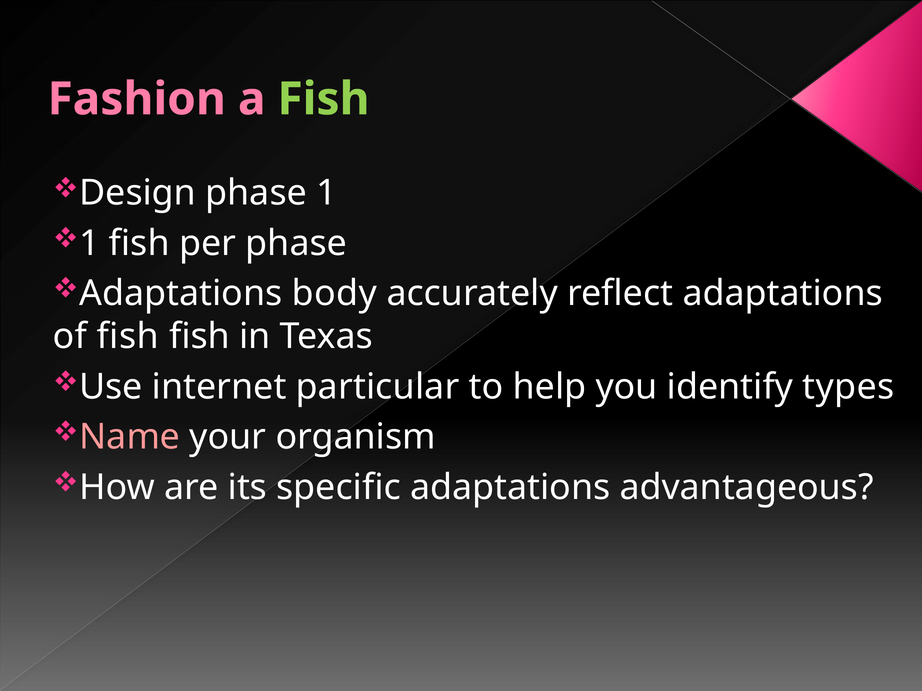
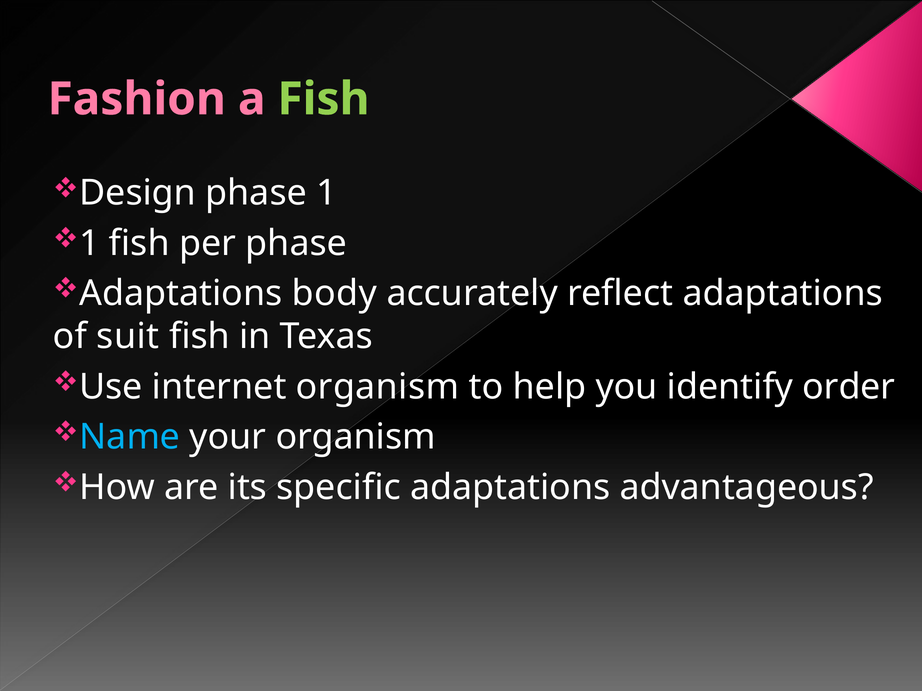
of fish: fish -> suit
internet particular: particular -> organism
types: types -> order
Name colour: pink -> light blue
